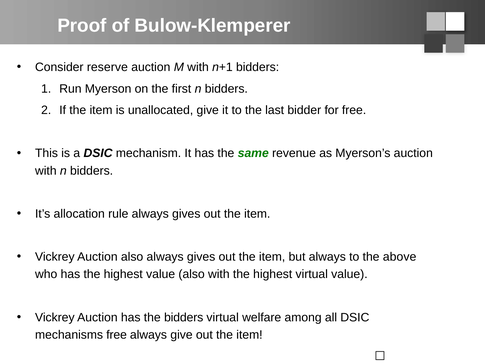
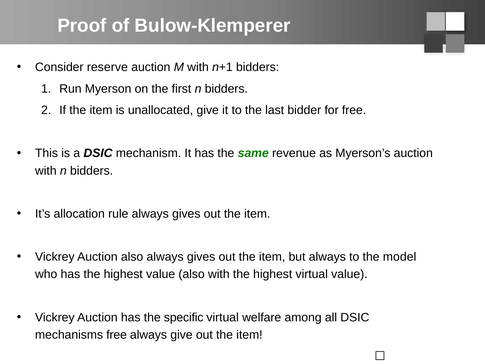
above: above -> model
the bidders: bidders -> specific
